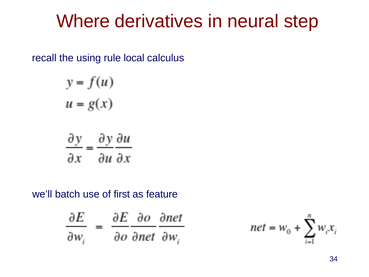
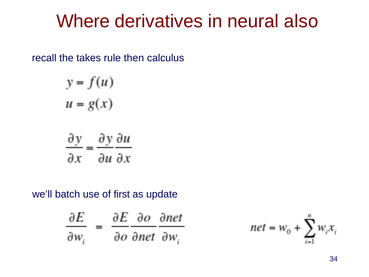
step: step -> also
using: using -> takes
local: local -> then
feature: feature -> update
